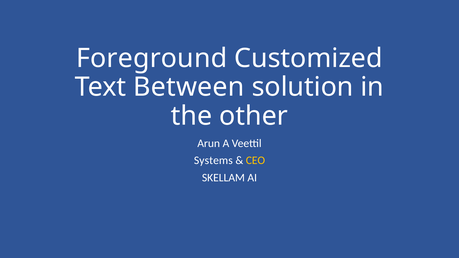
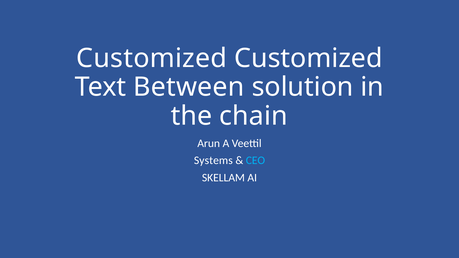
Foreground at (152, 58): Foreground -> Customized
other: other -> chain
CEO colour: yellow -> light blue
